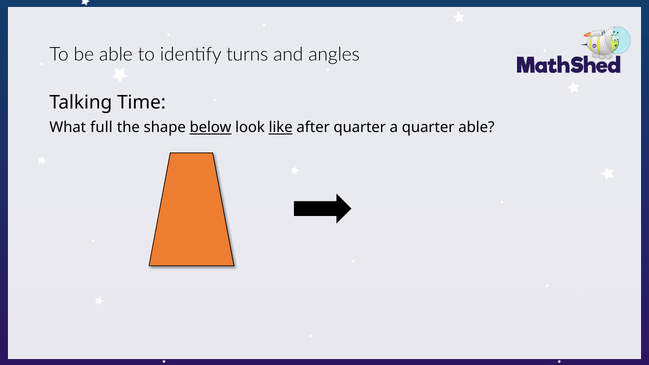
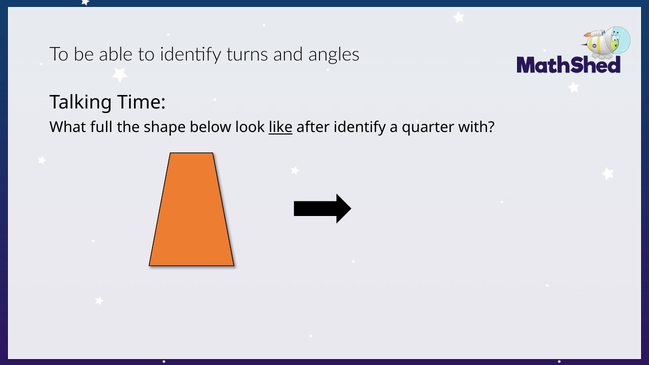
below underline: present -> none
after quarter: quarter -> identify
quarter able: able -> with
